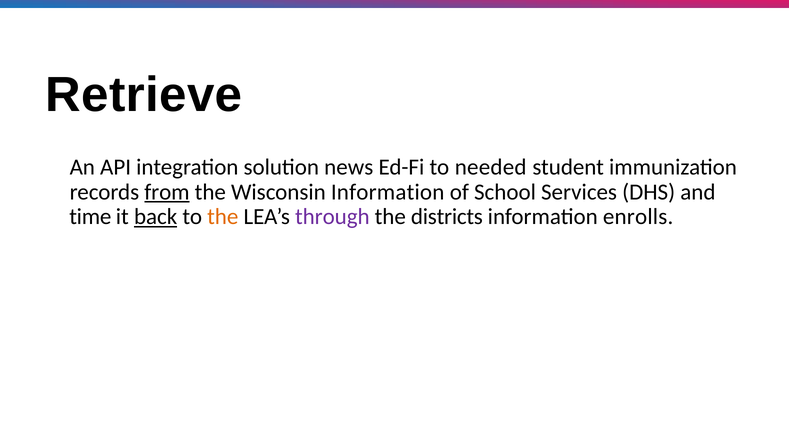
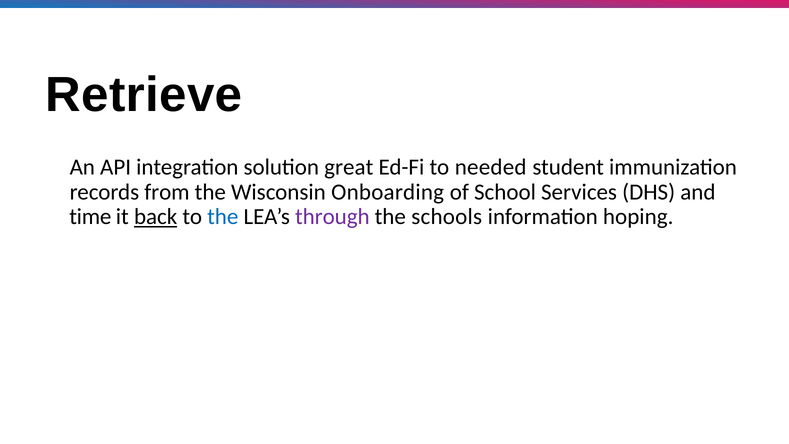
news: news -> great
from underline: present -> none
Wisconsin Information: Information -> Onboarding
the at (223, 217) colour: orange -> blue
districts: districts -> schools
enrolls: enrolls -> hoping
